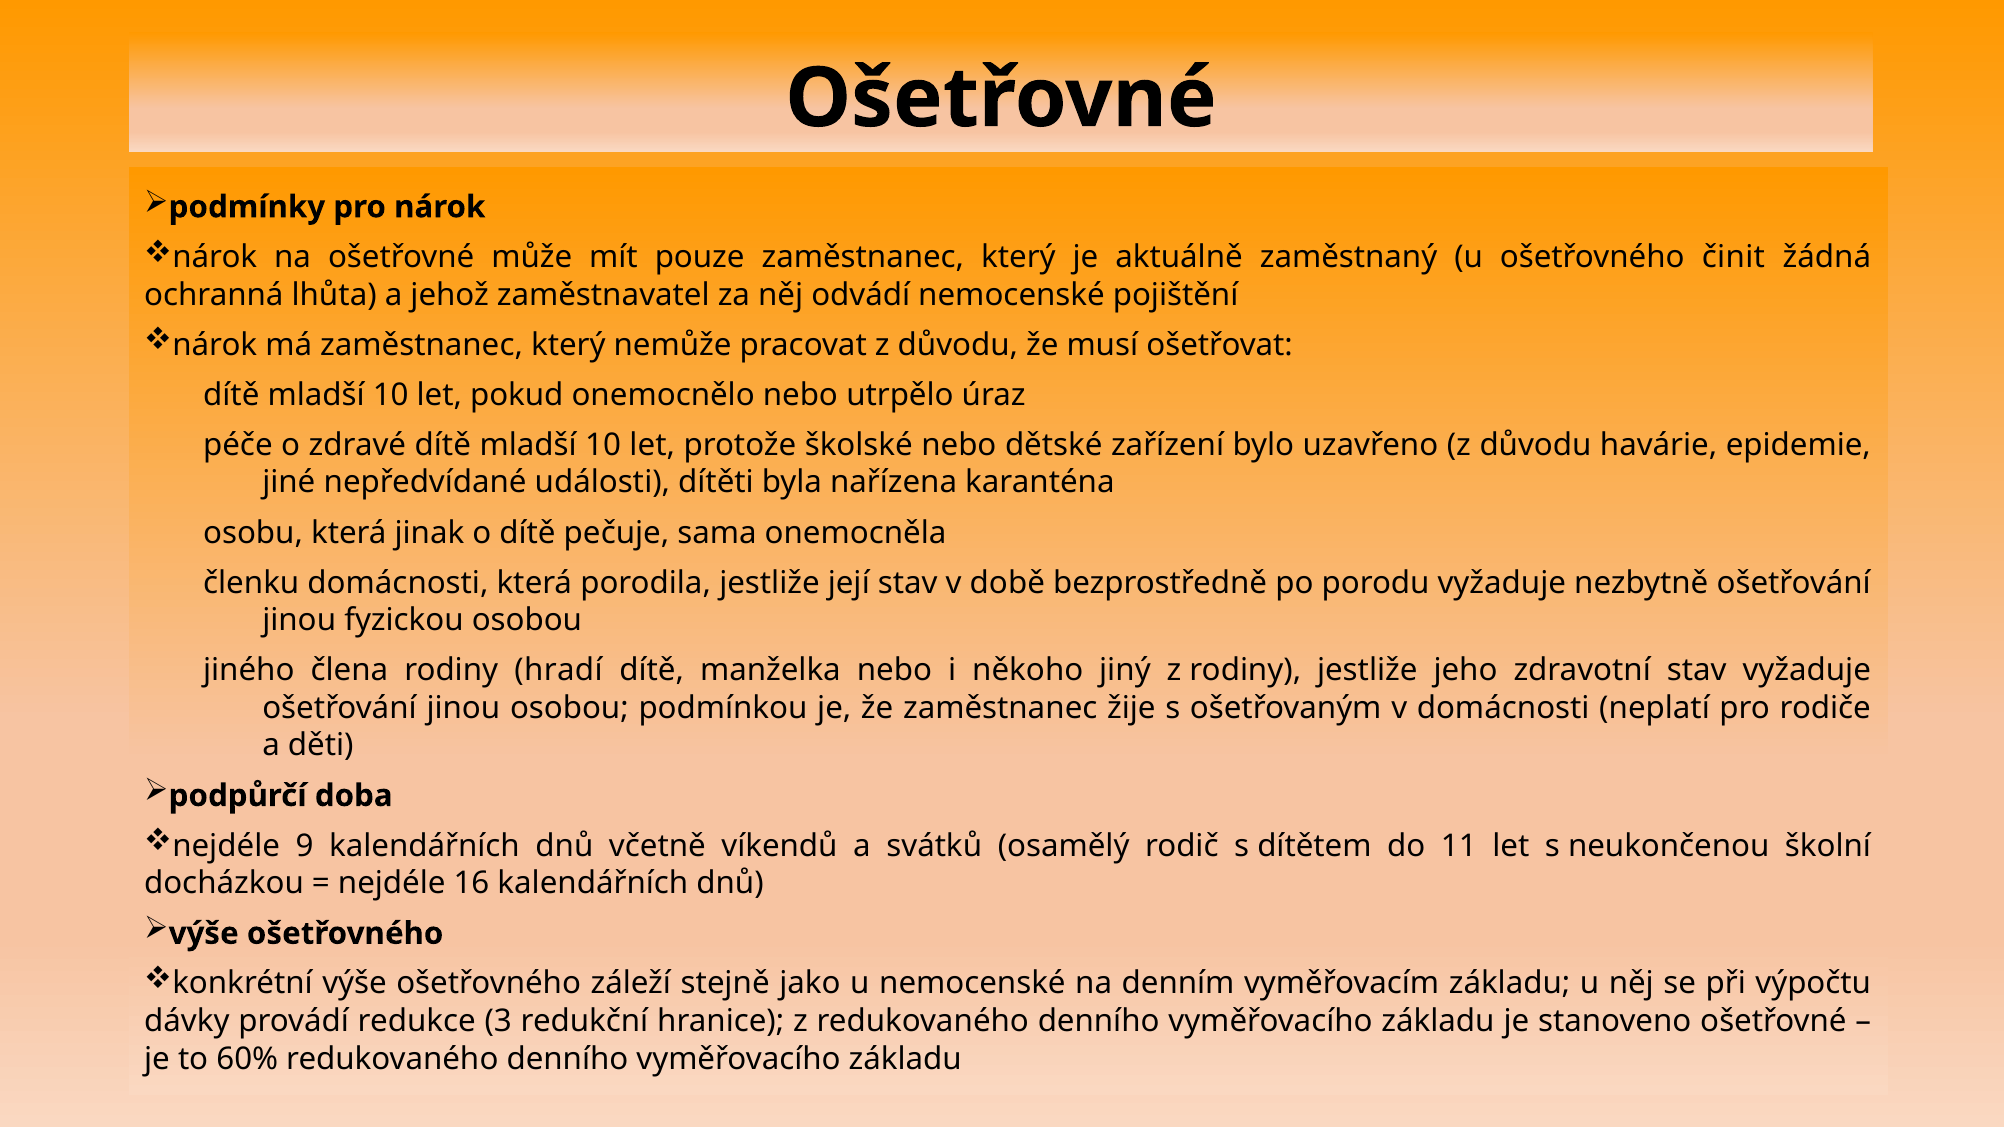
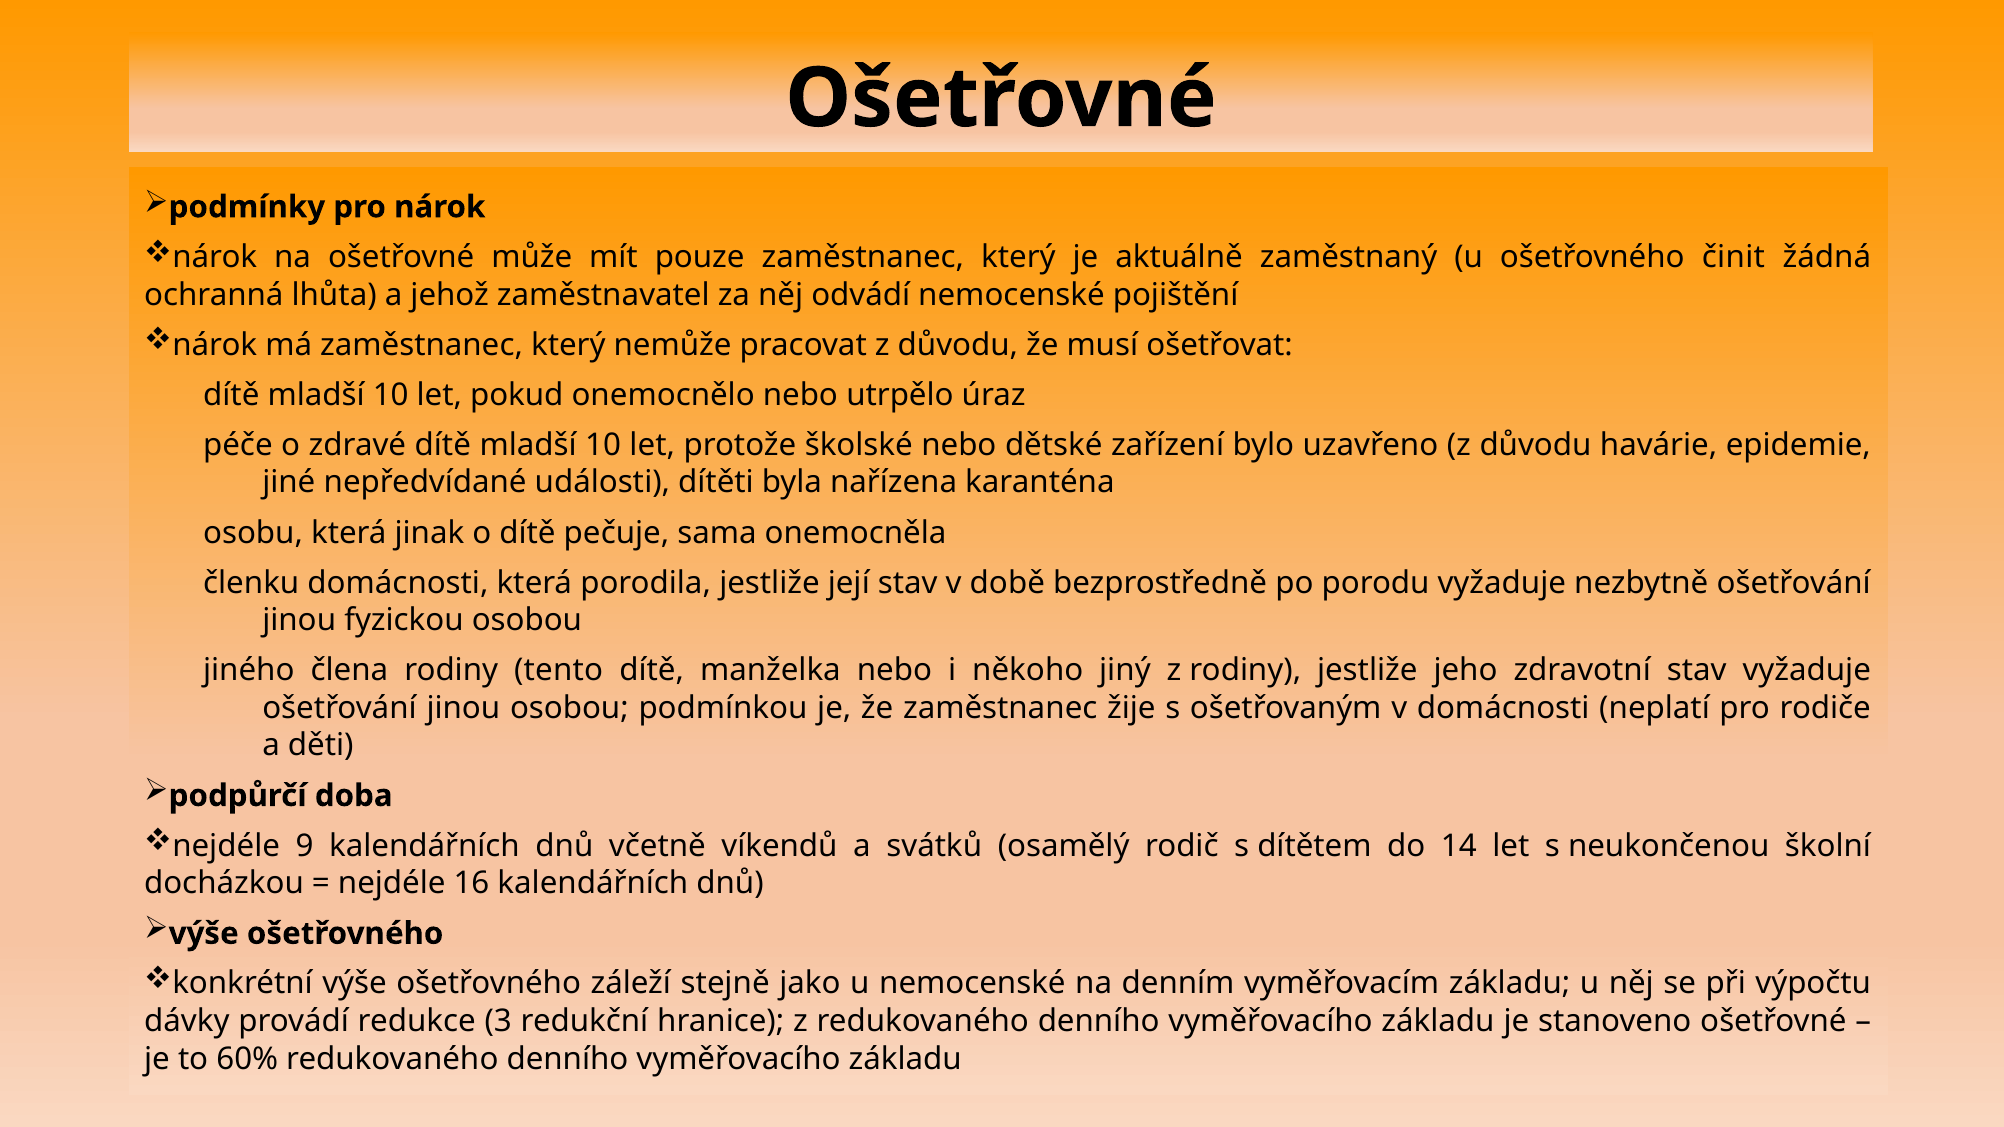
hradí: hradí -> tento
11: 11 -> 14
